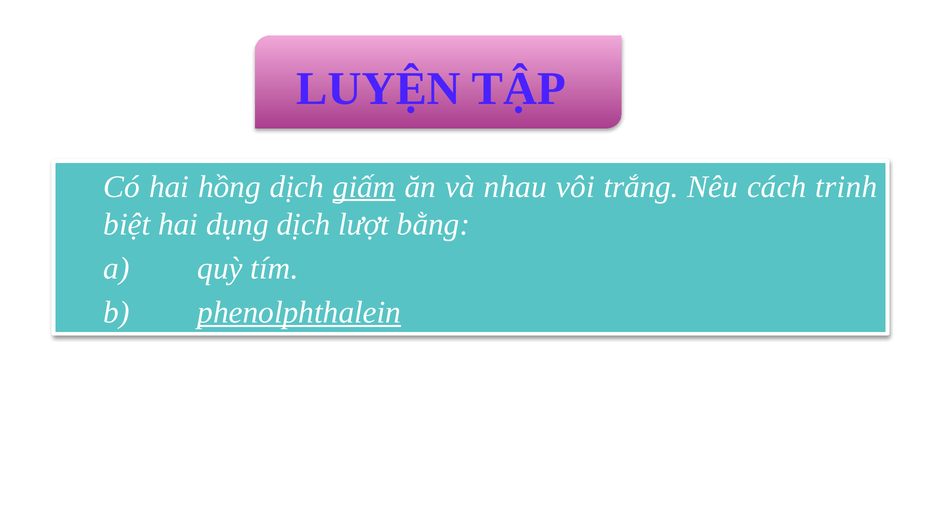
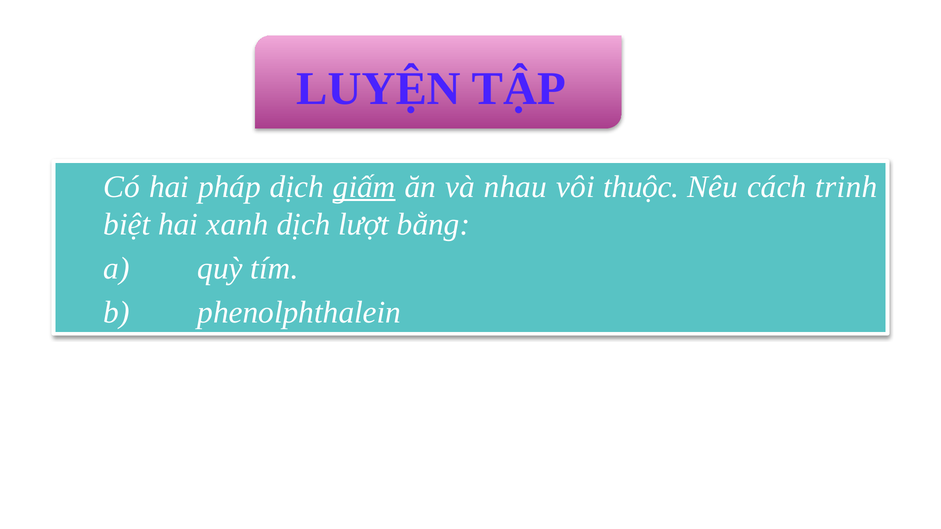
hồng: hồng -> pháp
trắng: trắng -> thuộc
dụng: dụng -> xanh
phenolphthalein underline: present -> none
